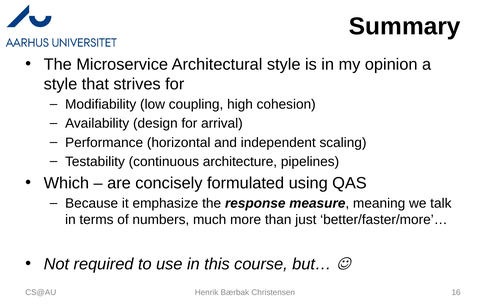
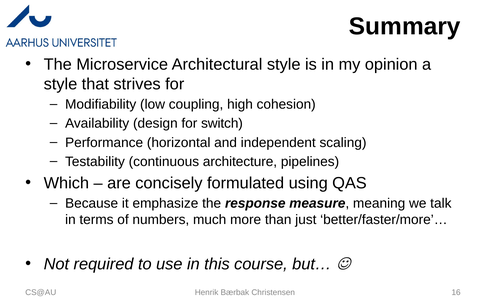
arrival: arrival -> switch
